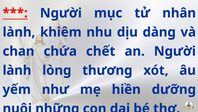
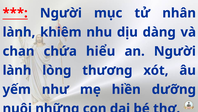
chết: chết -> hiểu
